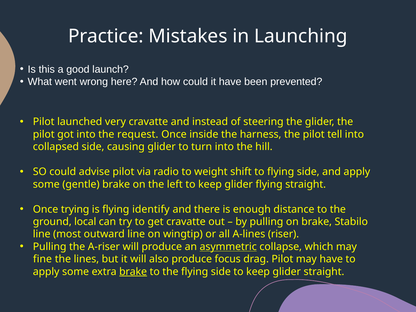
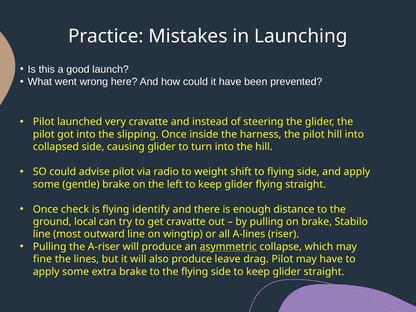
request: request -> slipping
pilot tell: tell -> hill
trying: trying -> check
focus: focus -> leave
brake at (133, 272) underline: present -> none
